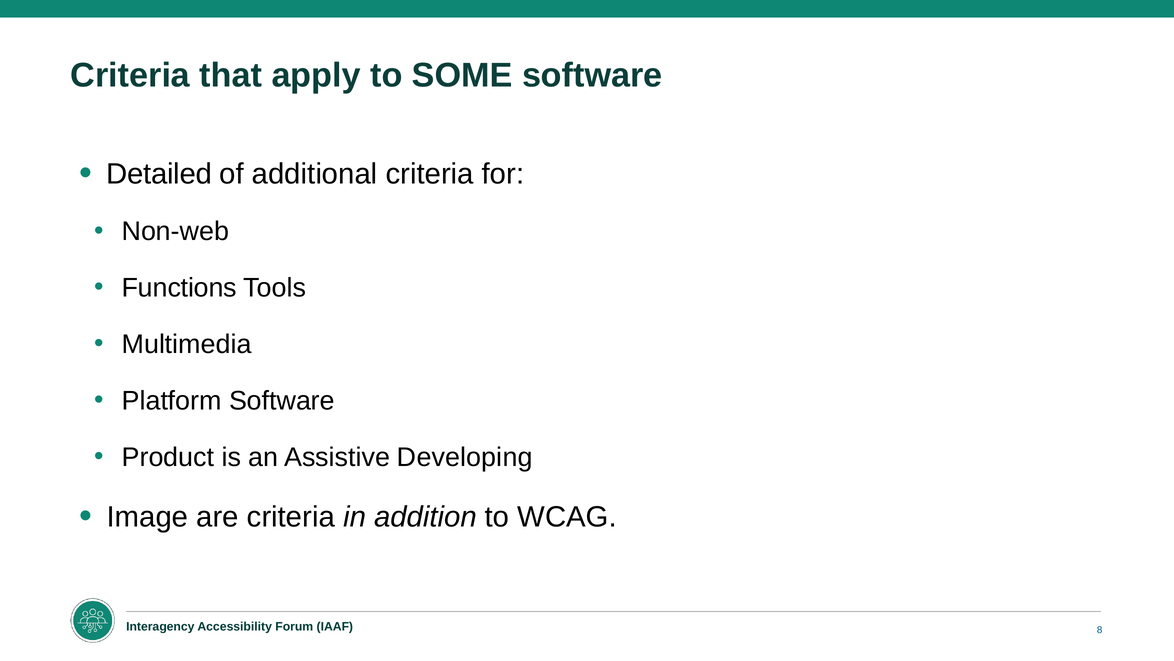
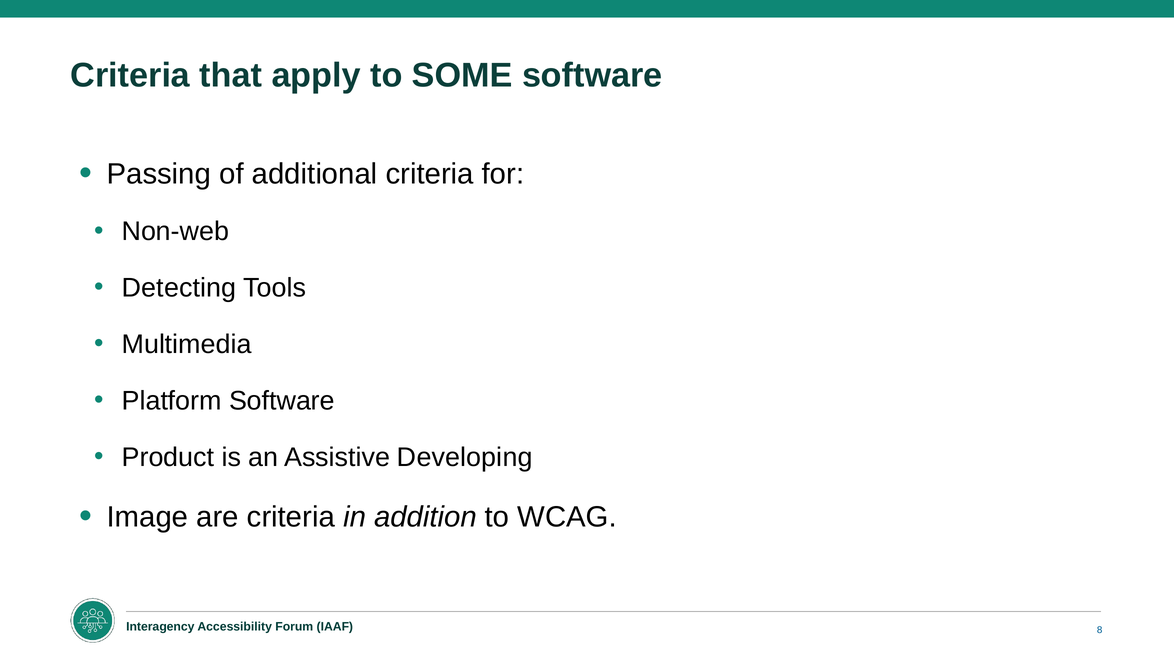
Detailed: Detailed -> Passing
Functions: Functions -> Detecting
